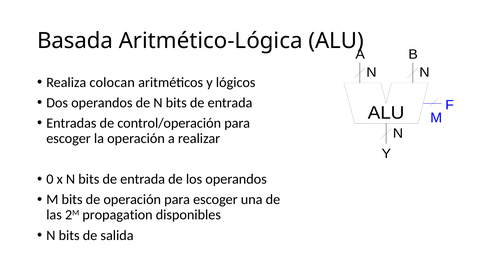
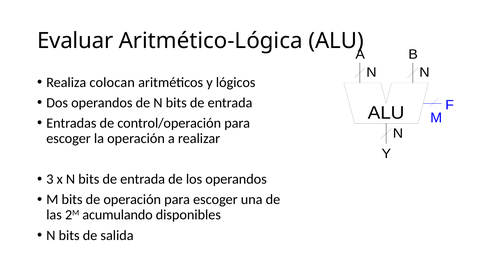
Basada: Basada -> Evaluar
0 at (50, 179): 0 -> 3
propagation: propagation -> acumulando
